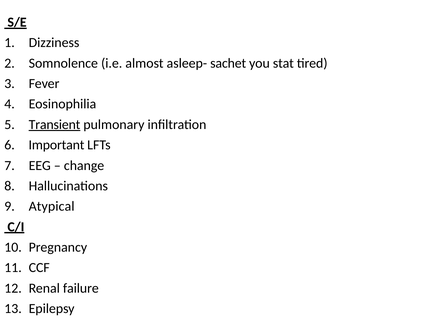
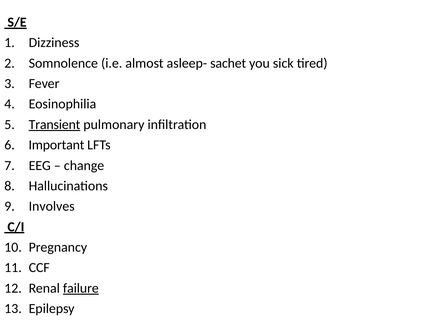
stat: stat -> sick
Atypical: Atypical -> Involves
failure underline: none -> present
